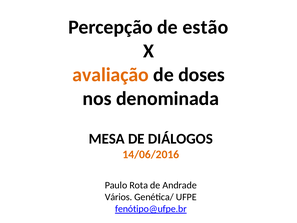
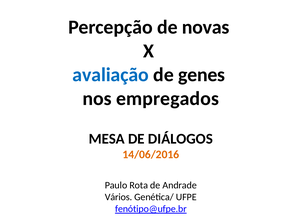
estão: estão -> novas
avaliação colour: orange -> blue
doses: doses -> genes
denominada: denominada -> empregados
